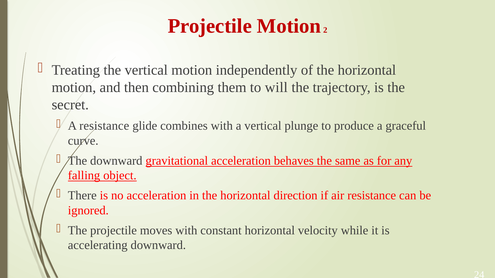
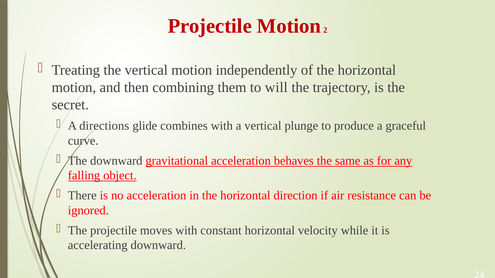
A resistance: resistance -> directions
